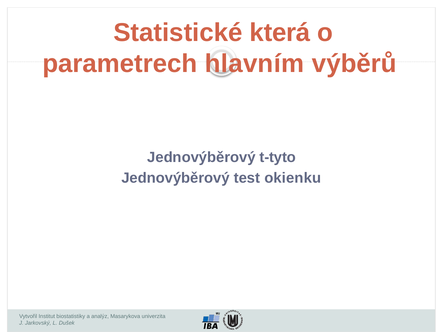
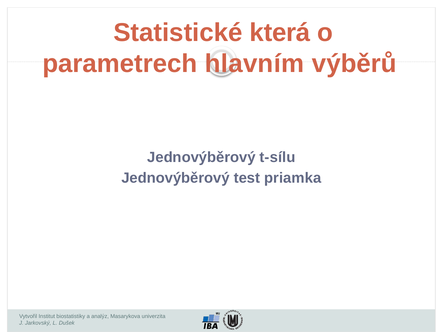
t-tyto: t-tyto -> t-sílu
okienku: okienku -> priamka
